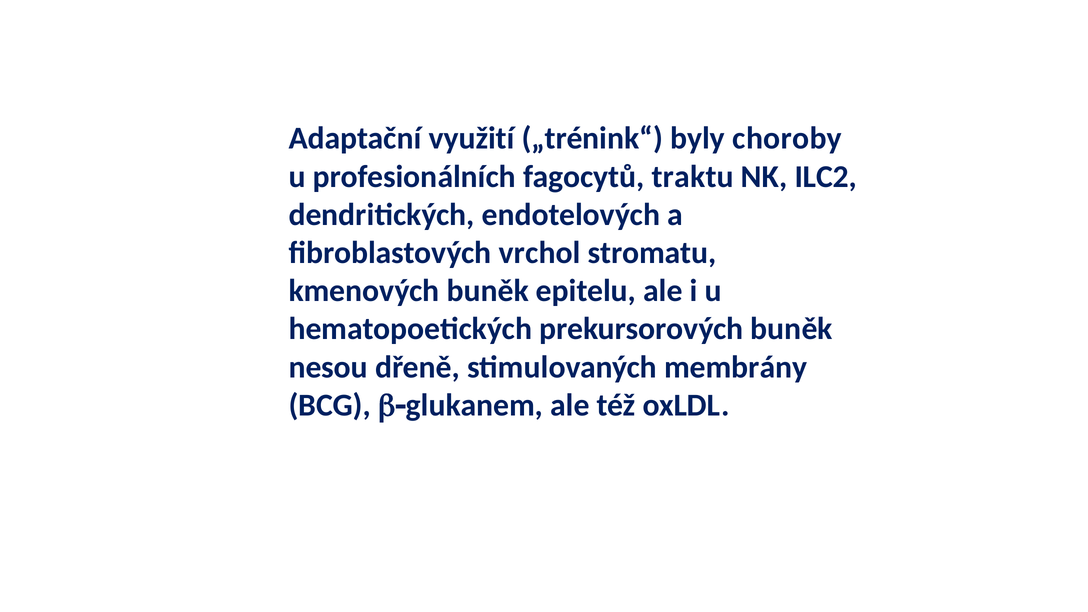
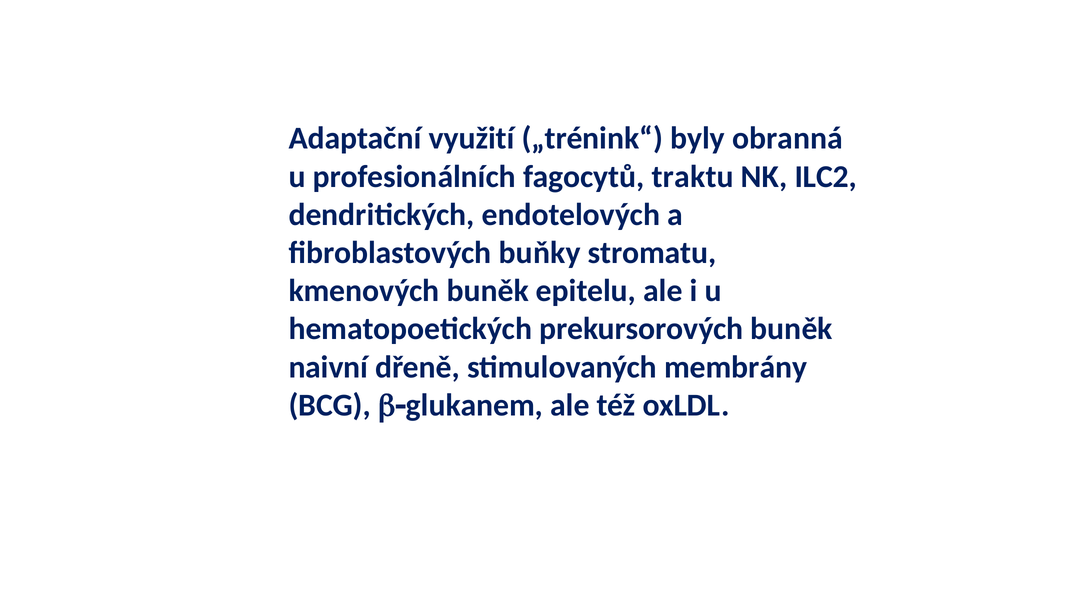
choroby: choroby -> obranná
vrchol: vrchol -> buňky
nesou: nesou -> naivní
